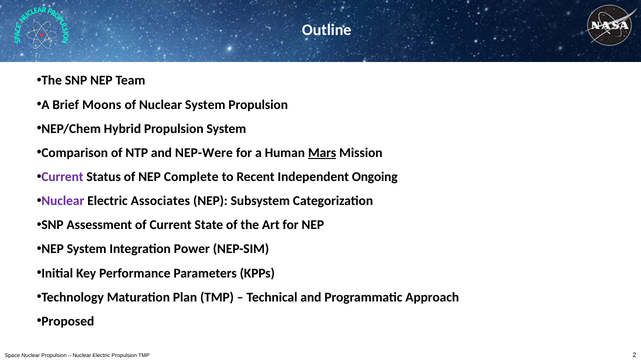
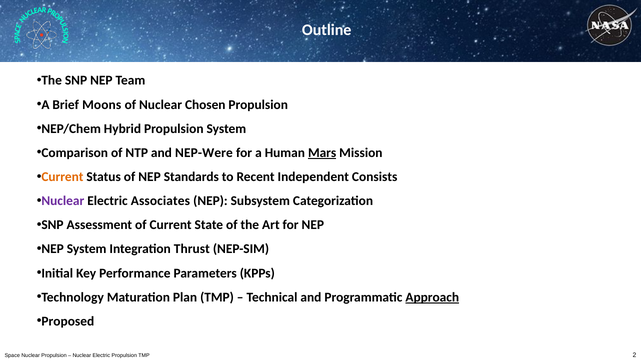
Nuclear System: System -> Chosen
Current at (62, 177) colour: purple -> orange
Complete: Complete -> Standards
Ongoing: Ongoing -> Consists
Power: Power -> Thrust
Approach underline: none -> present
